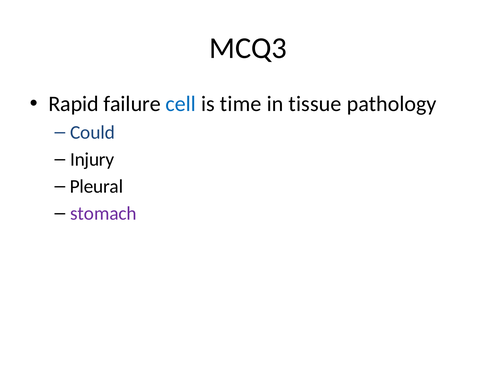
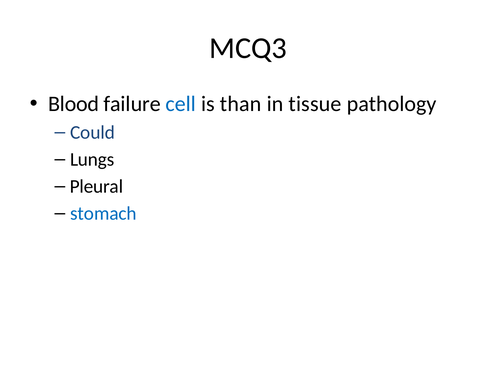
Rapid: Rapid -> Blood
time: time -> than
Injury: Injury -> Lungs
stomach colour: purple -> blue
